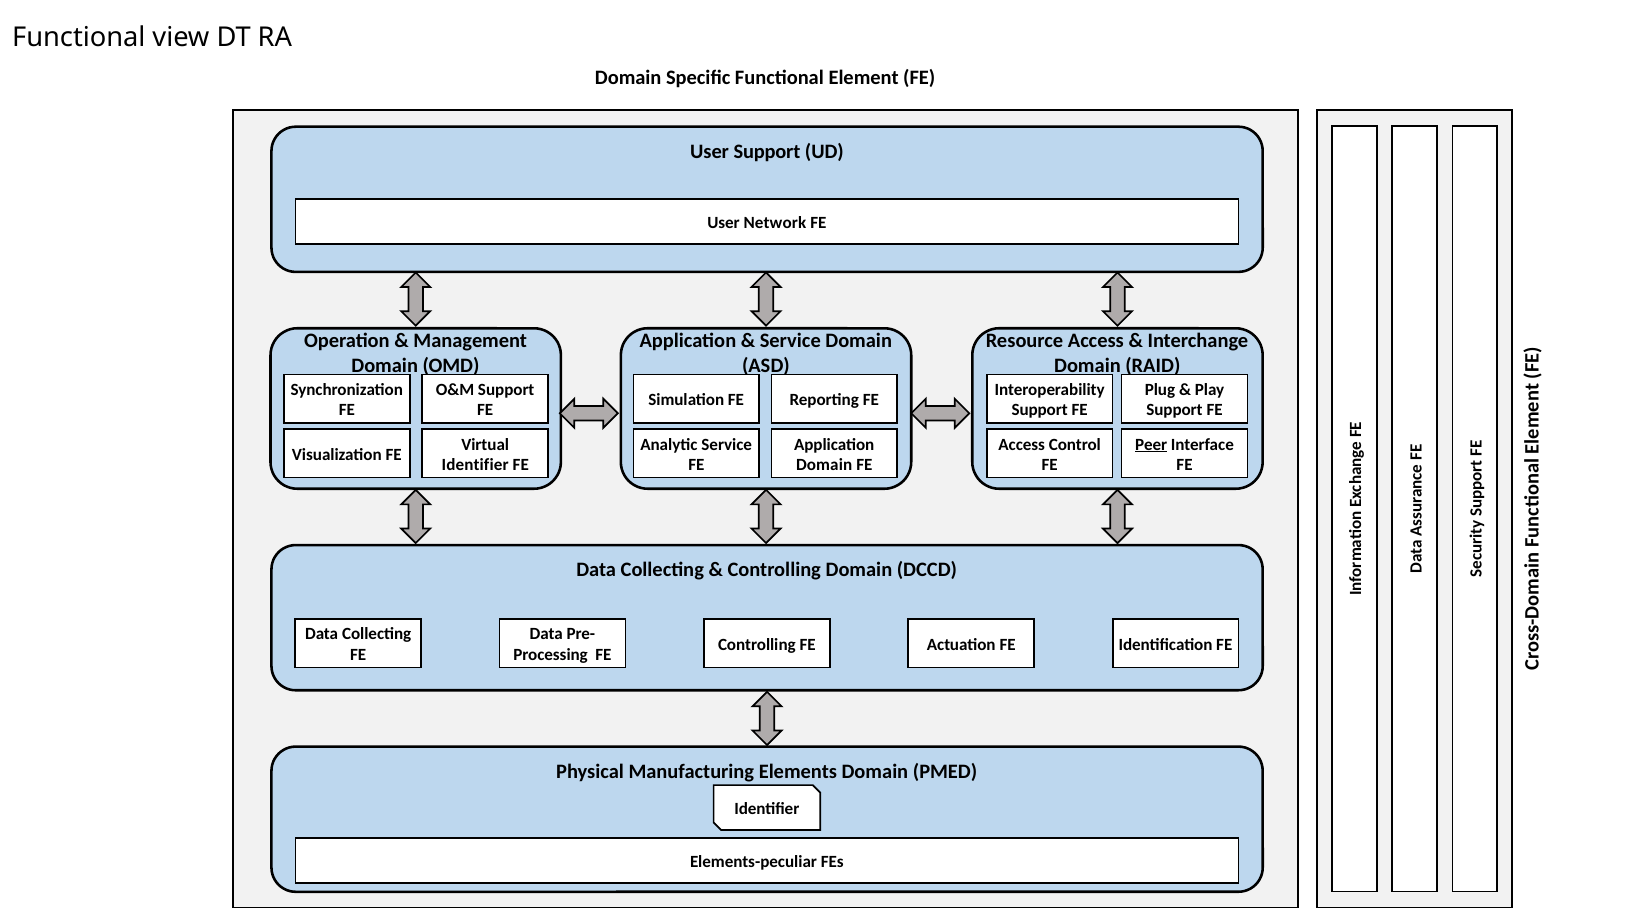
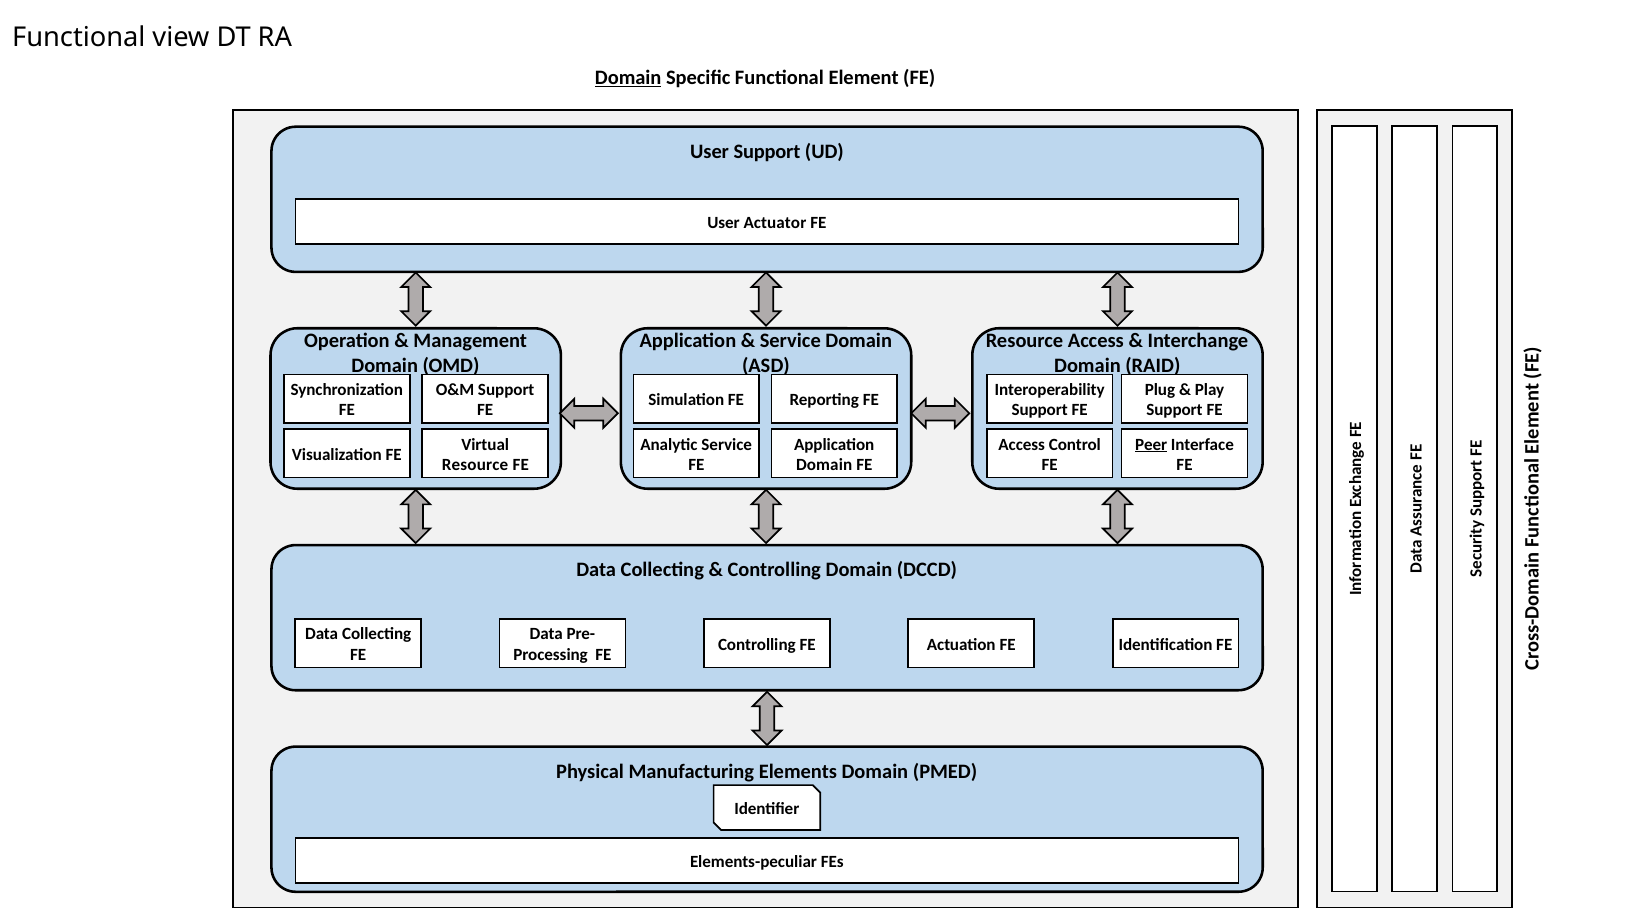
Domain at (628, 78) underline: none -> present
Network: Network -> Actuator
Identifier at (475, 465): Identifier -> Resource
